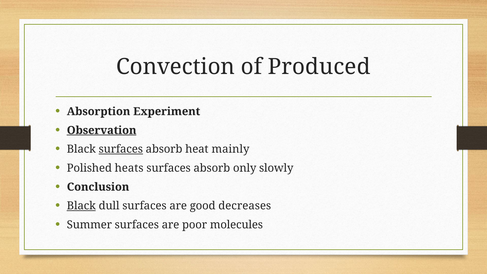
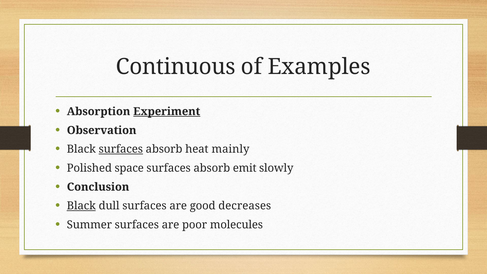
Convection: Convection -> Continuous
Produced: Produced -> Examples
Experiment underline: none -> present
Observation underline: present -> none
heats: heats -> space
only: only -> emit
